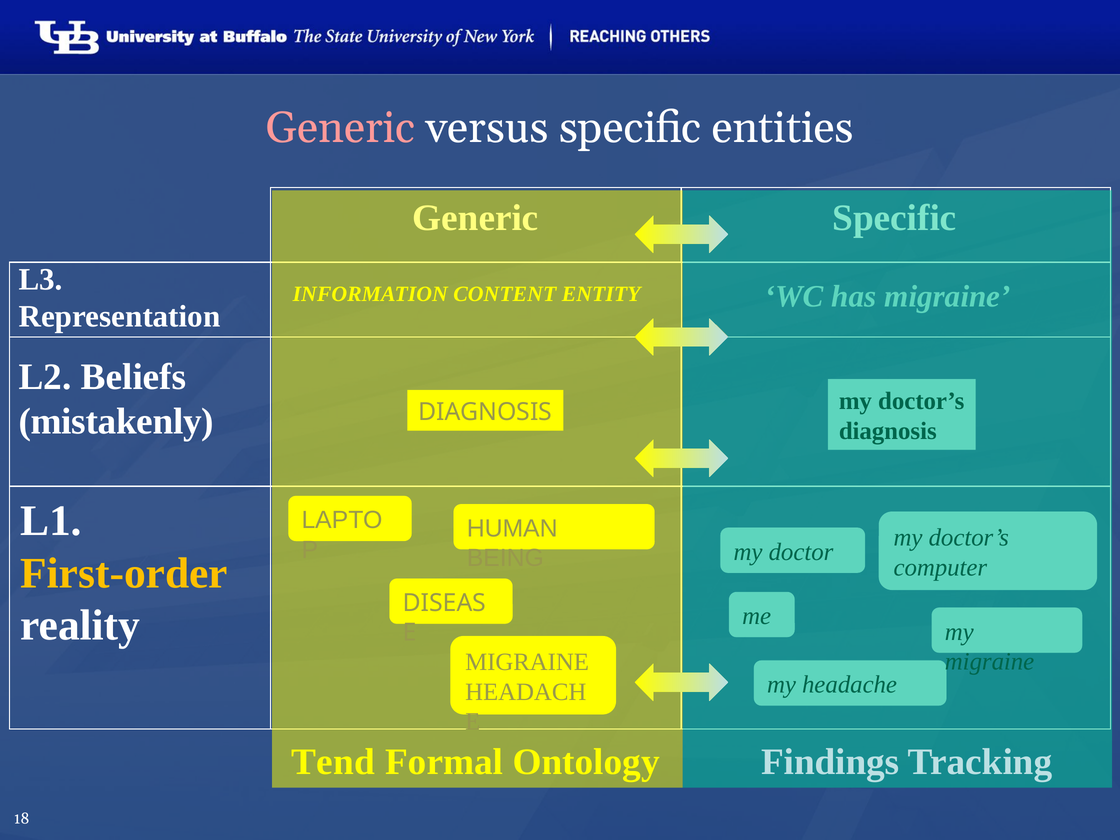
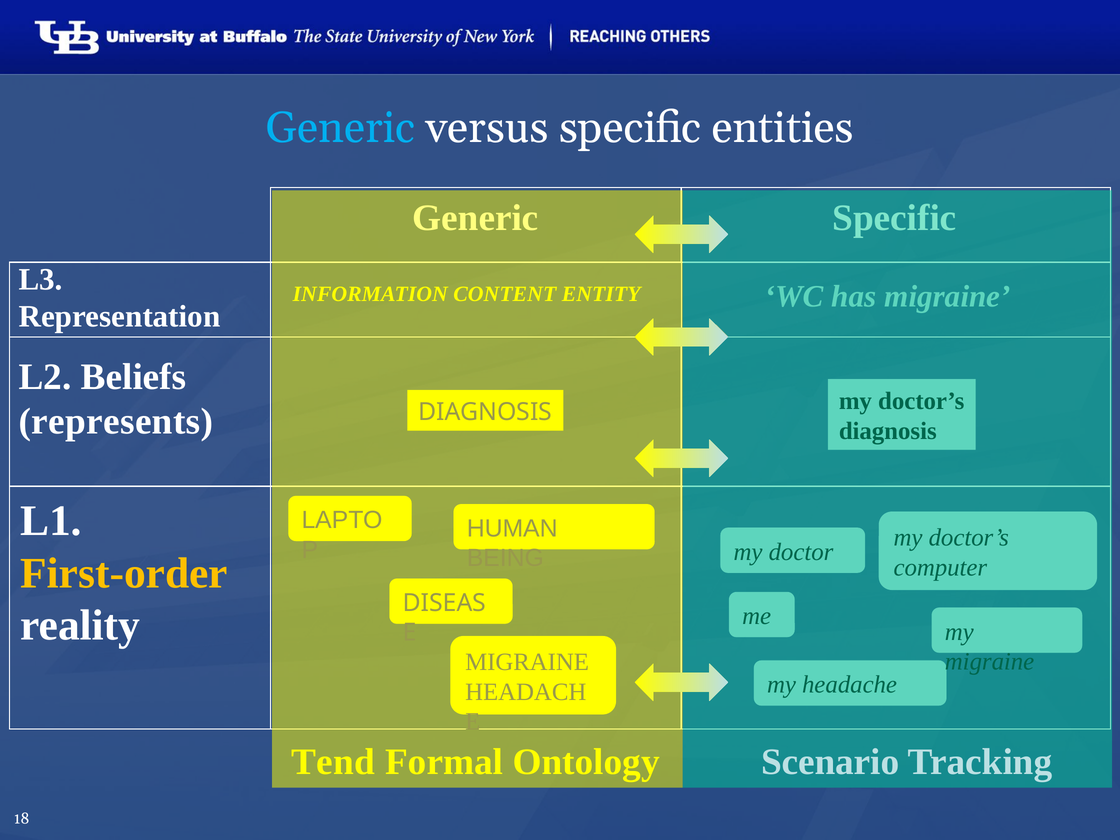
Generic at (341, 128) colour: pink -> light blue
mistakenly: mistakenly -> represents
Findings: Findings -> Scenario
